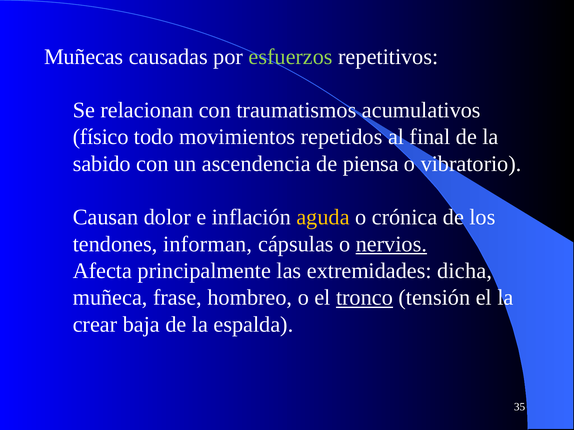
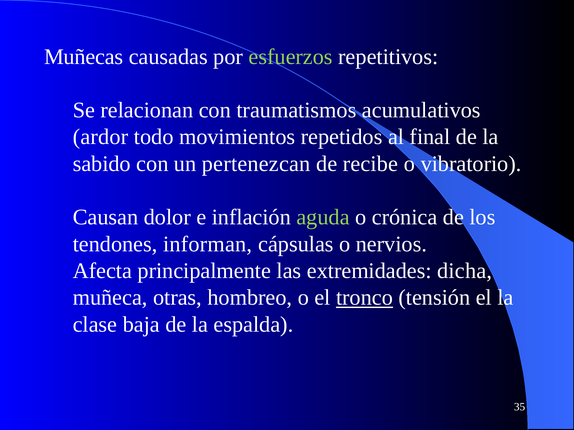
físico: físico -> ardor
ascendencia: ascendencia -> pertenezcan
piensa: piensa -> recibe
aguda colour: yellow -> light green
nervios underline: present -> none
frase: frase -> otras
crear: crear -> clase
